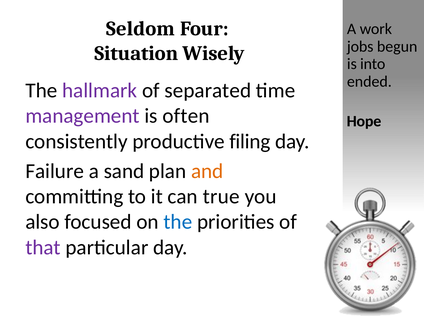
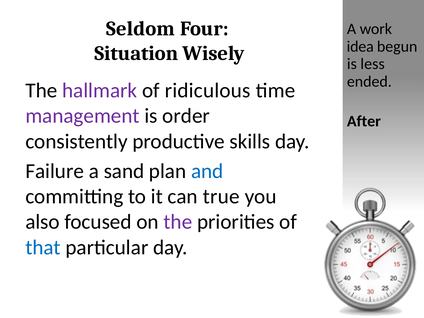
jobs: jobs -> idea
into: into -> less
separated: separated -> ridiculous
often: often -> order
Hope: Hope -> After
filing: filing -> skills
and colour: orange -> blue
the at (178, 222) colour: blue -> purple
that colour: purple -> blue
